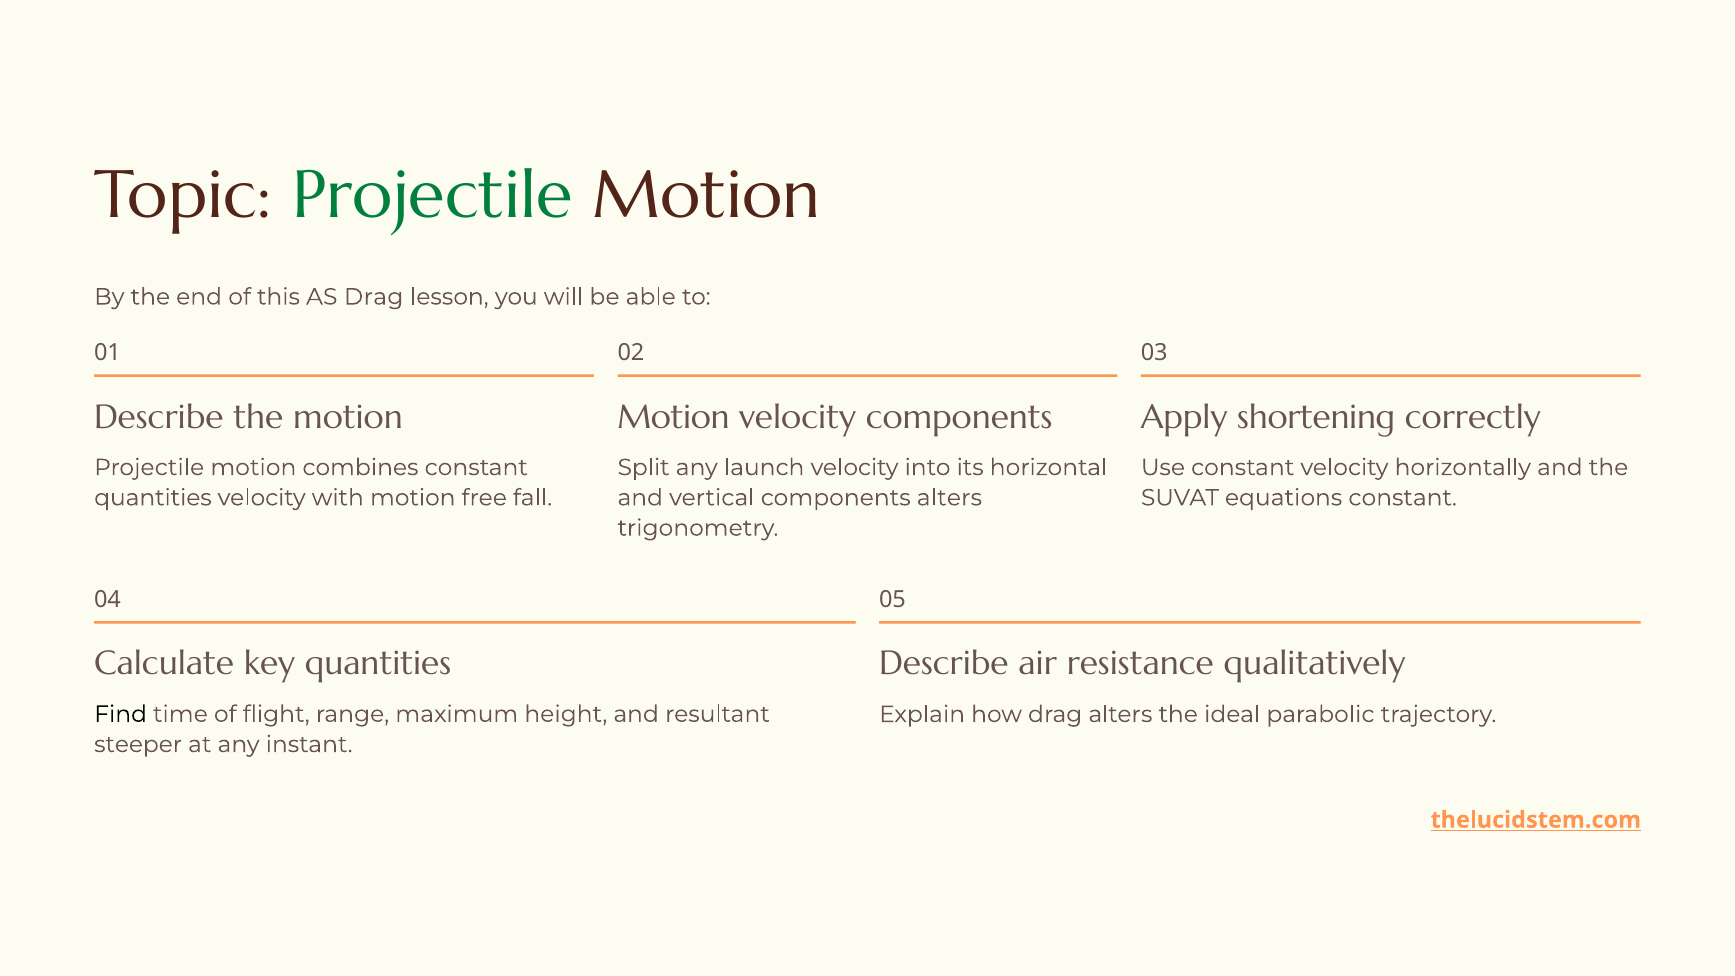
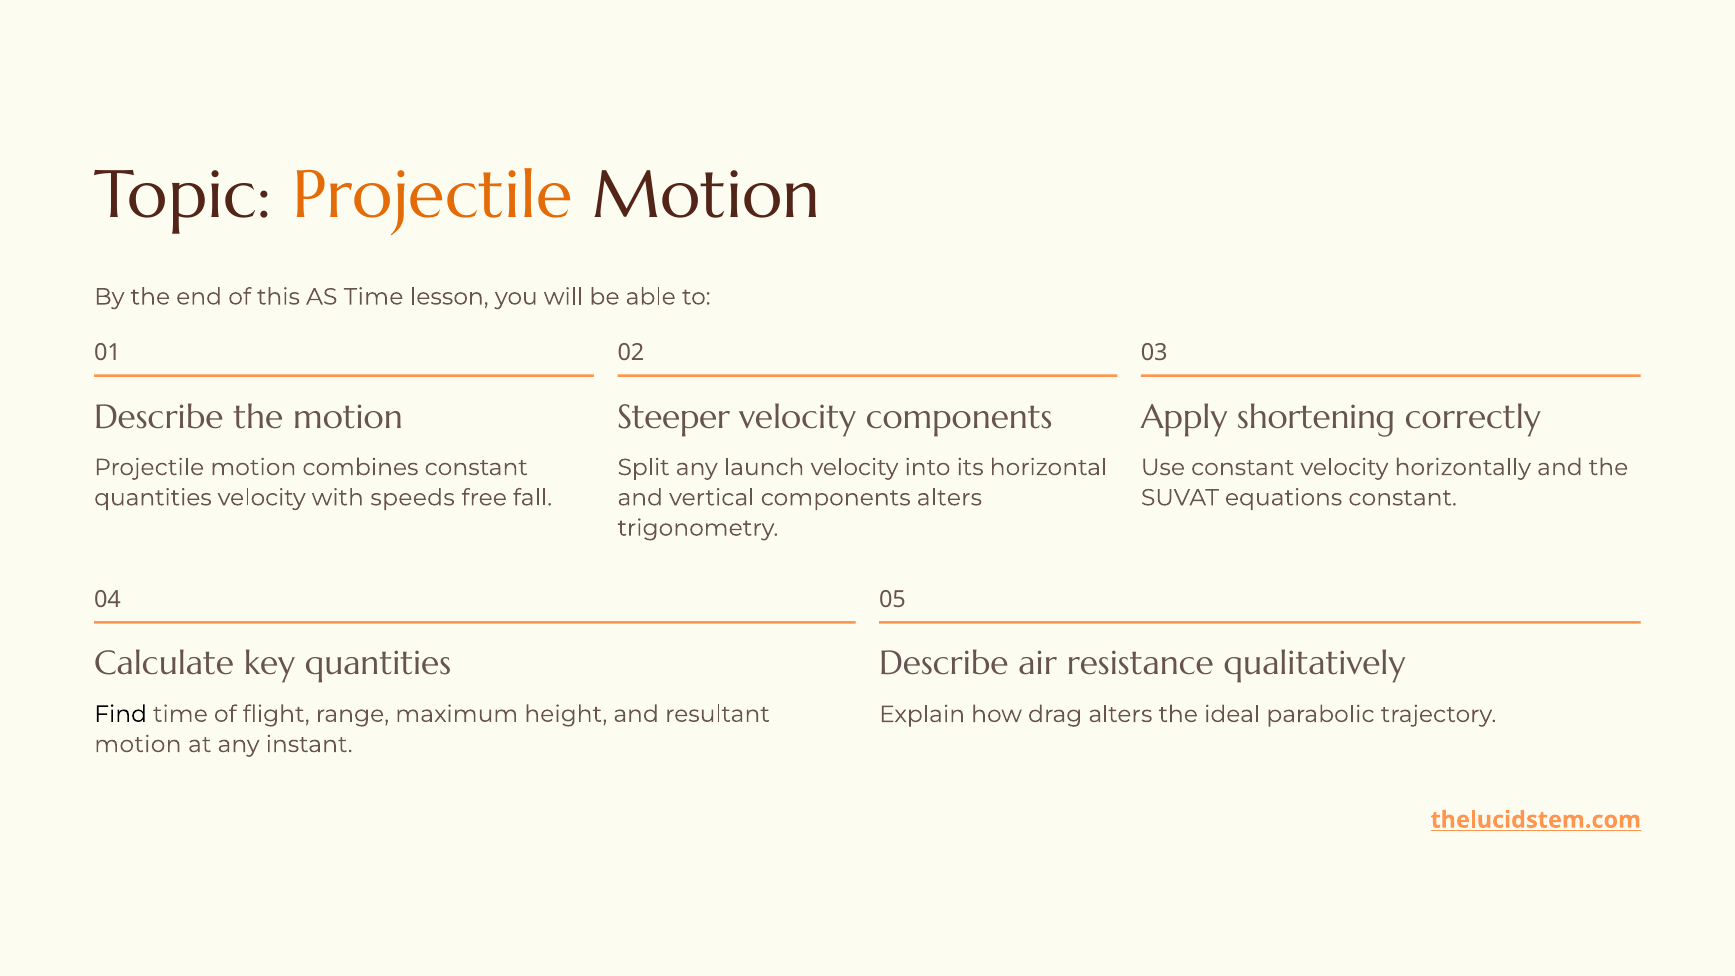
Projectile at (433, 195) colour: green -> orange
AS Drag: Drag -> Time
Motion at (673, 417): Motion -> Steeper
with motion: motion -> speeds
steeper at (138, 744): steeper -> motion
